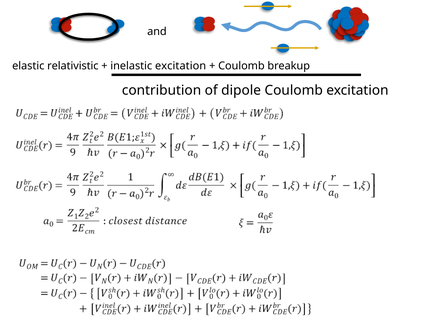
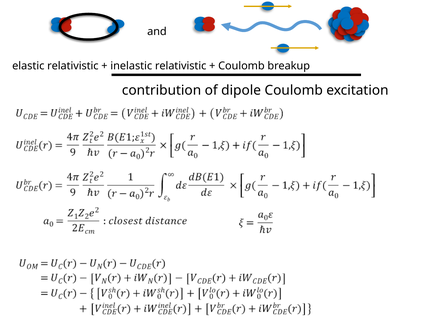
inelastic excitation: excitation -> relativistic
